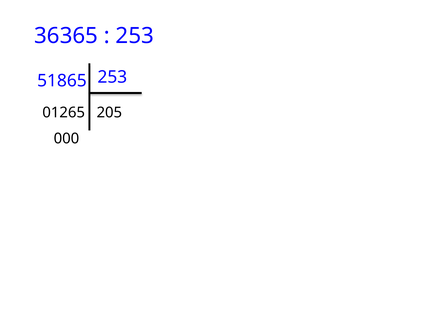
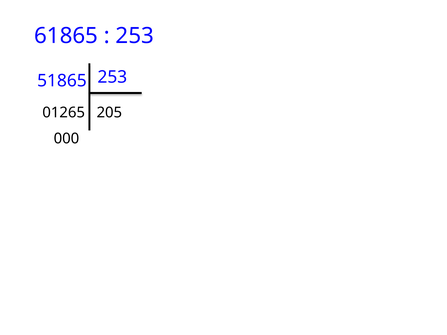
36365: 36365 -> 61865
